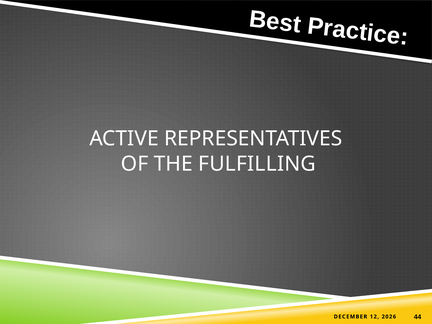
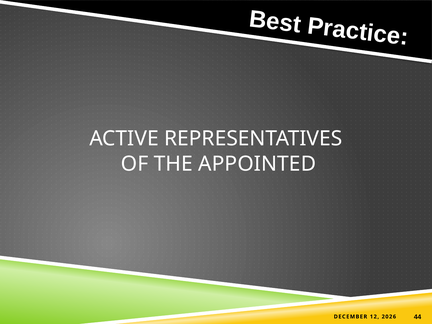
FULFILLING: FULFILLING -> APPOINTED
